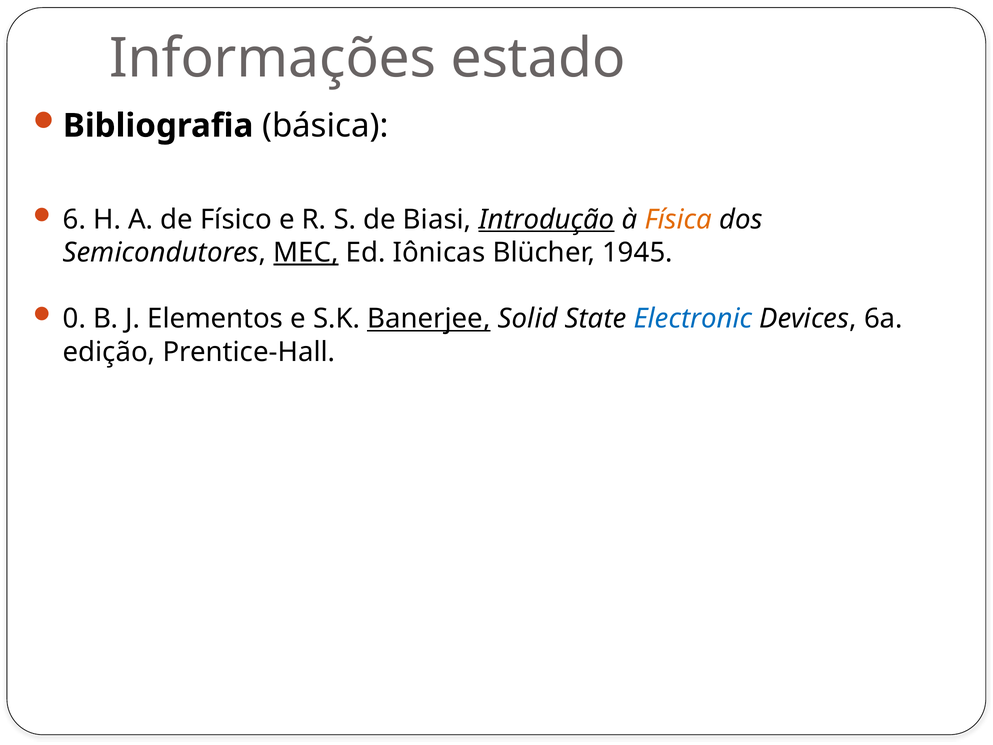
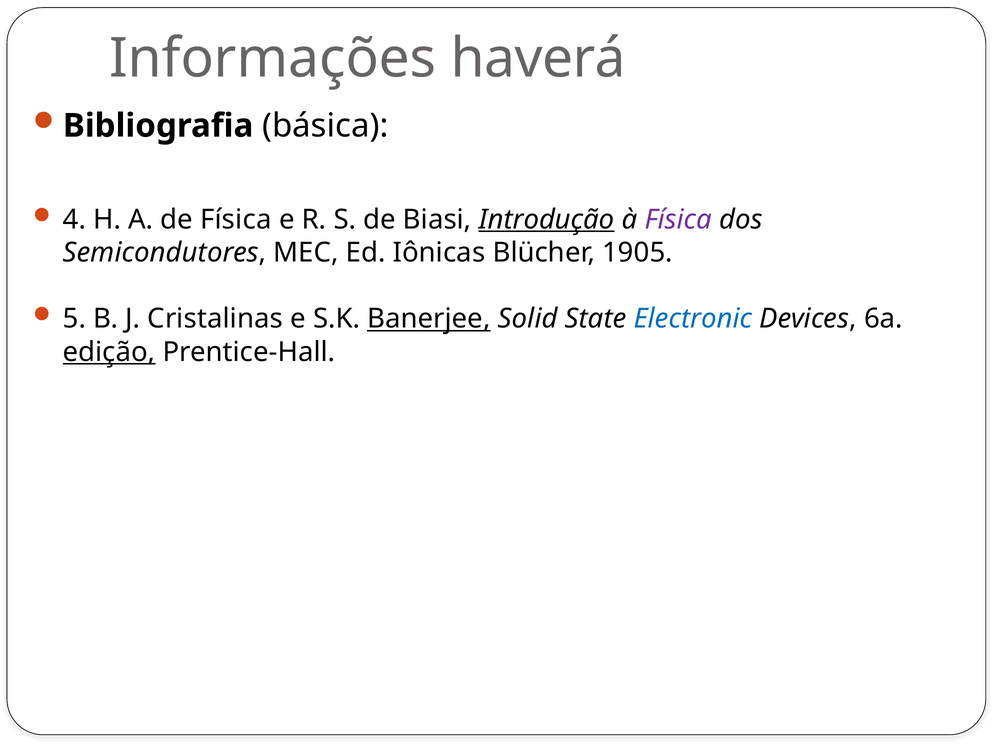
estado: estado -> haverá
6: 6 -> 4
de Físico: Físico -> Física
Física at (678, 219) colour: orange -> purple
MEC underline: present -> none
1945: 1945 -> 1905
0: 0 -> 5
Elementos: Elementos -> Cristalinas
edição underline: none -> present
